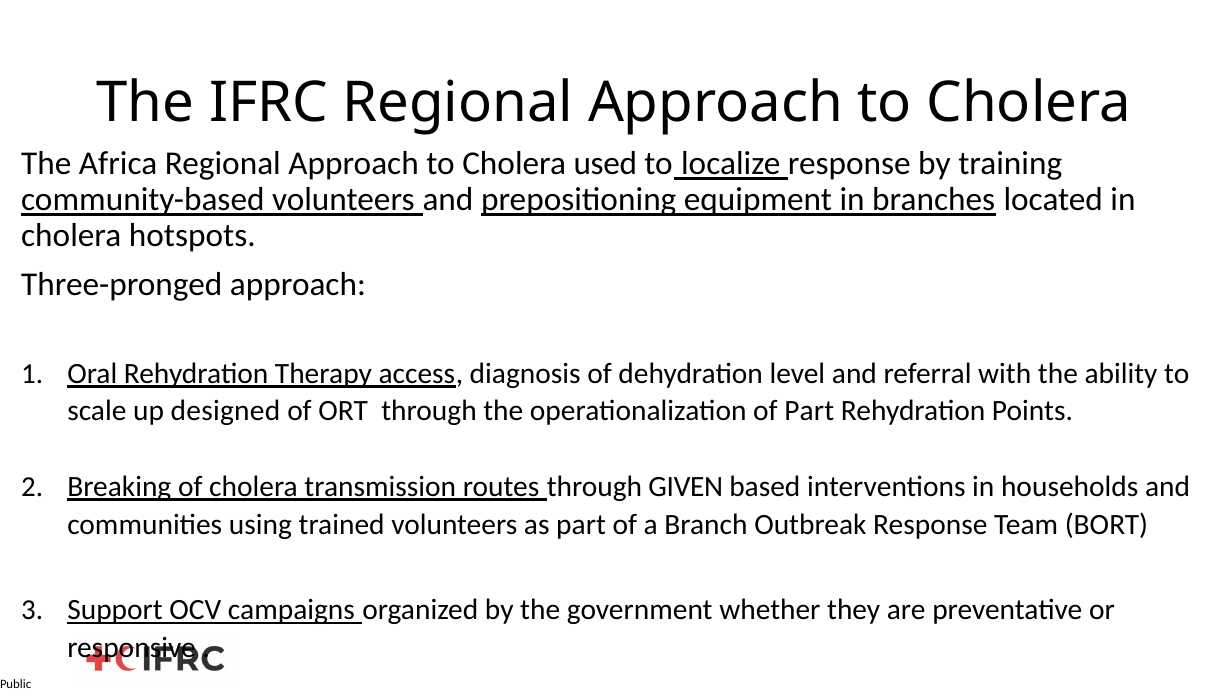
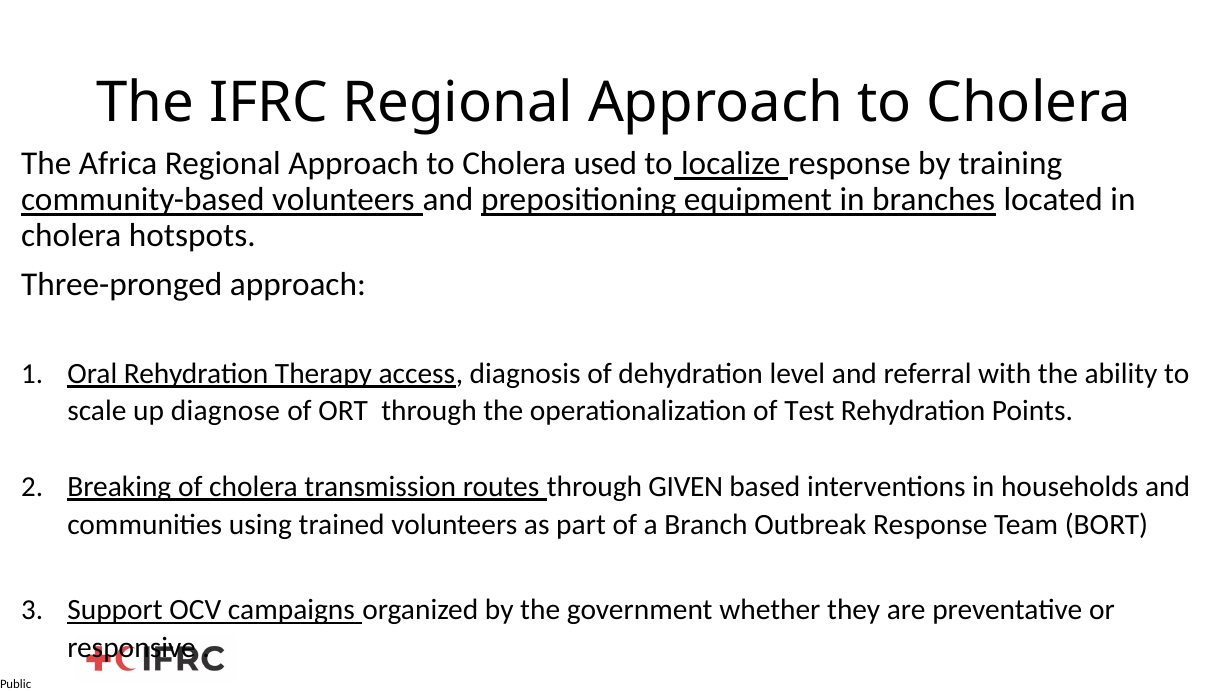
designed: designed -> diagnose
of Part: Part -> Test
